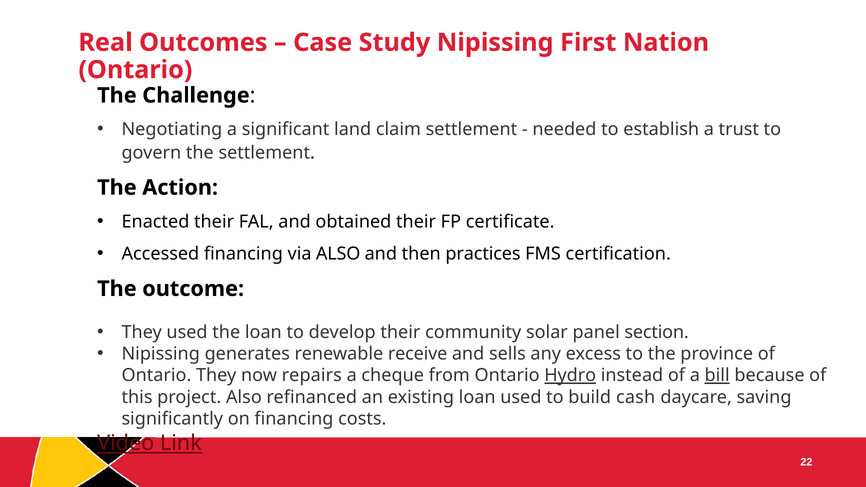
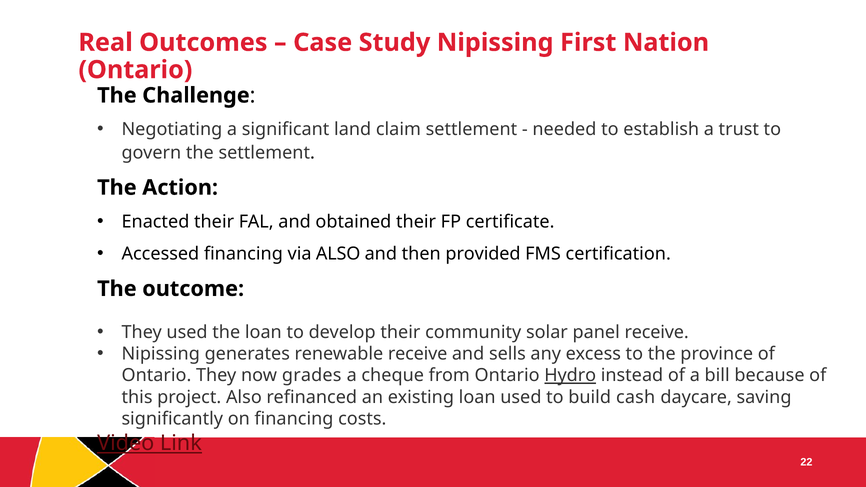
practices: practices -> provided
panel section: section -> receive
repairs: repairs -> grades
bill underline: present -> none
